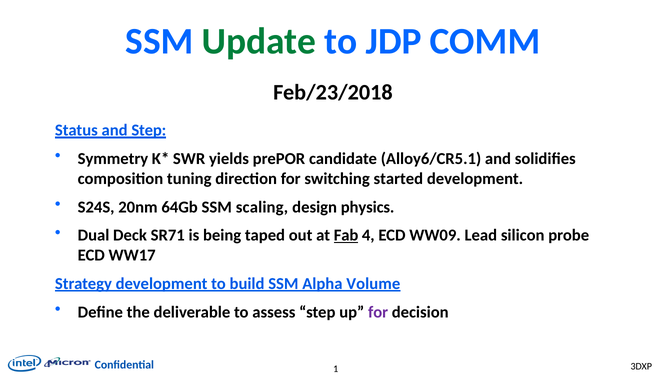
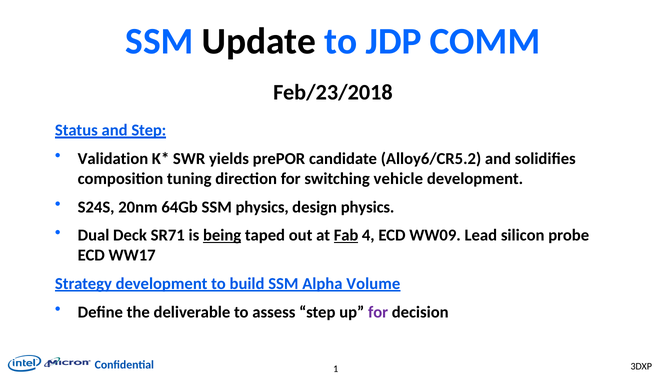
Update colour: green -> black
Symmetry: Symmetry -> Validation
Alloy6/CR5.1: Alloy6/CR5.1 -> Alloy6/CR5.2
started: started -> vehicle
SSM scaling: scaling -> physics
being underline: none -> present
